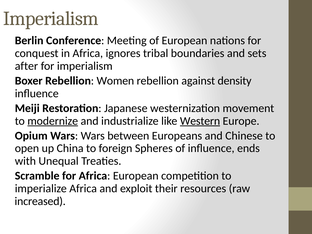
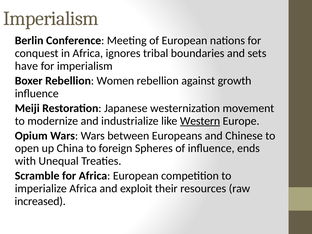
after: after -> have
density: density -> growth
modernize underline: present -> none
